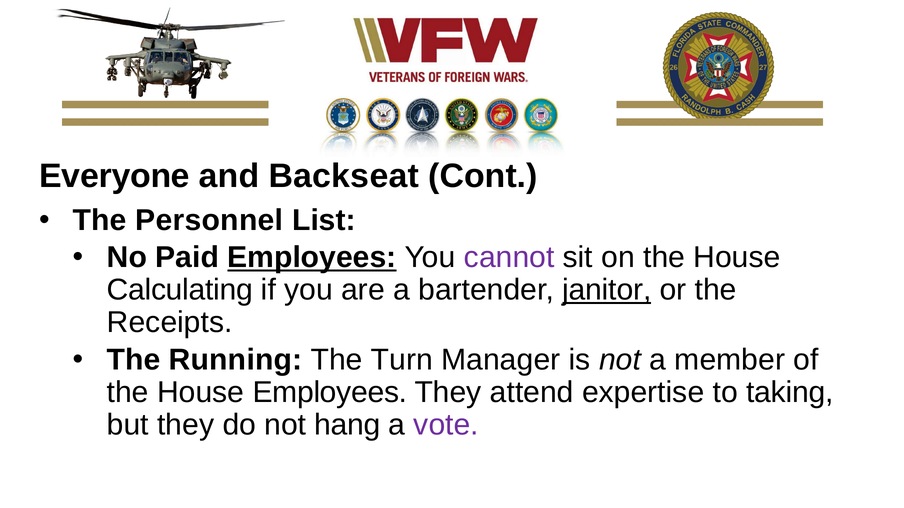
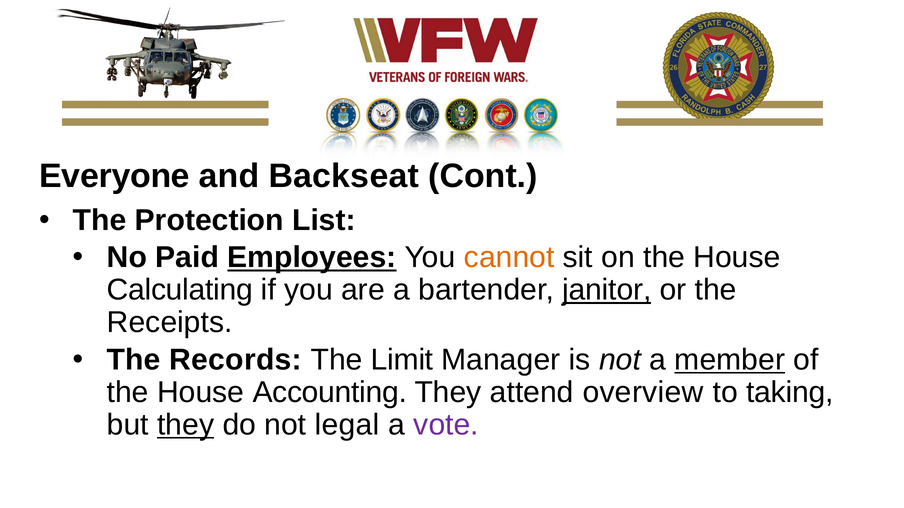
Personnel: Personnel -> Protection
cannot colour: purple -> orange
Running: Running -> Records
Turn: Turn -> Limit
member underline: none -> present
House Employees: Employees -> Accounting
expertise: expertise -> overview
they at (186, 425) underline: none -> present
hang: hang -> legal
